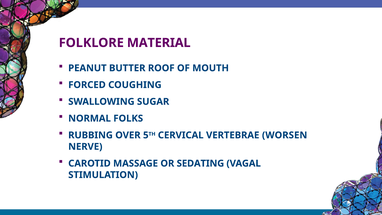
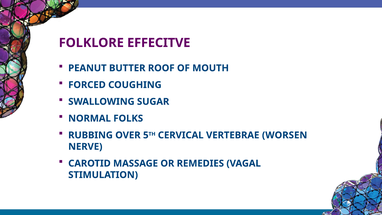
MATERIAL: MATERIAL -> EFFECITVE
SEDATING: SEDATING -> REMEDIES
